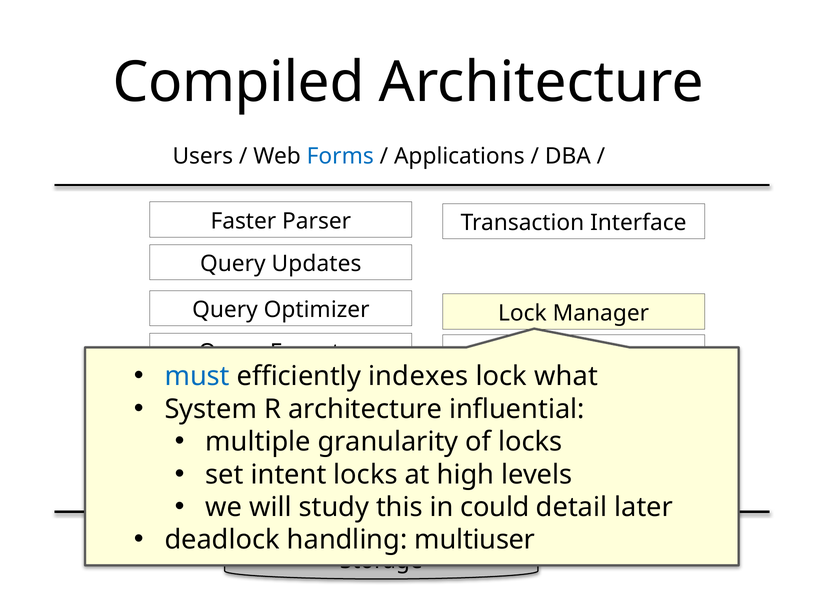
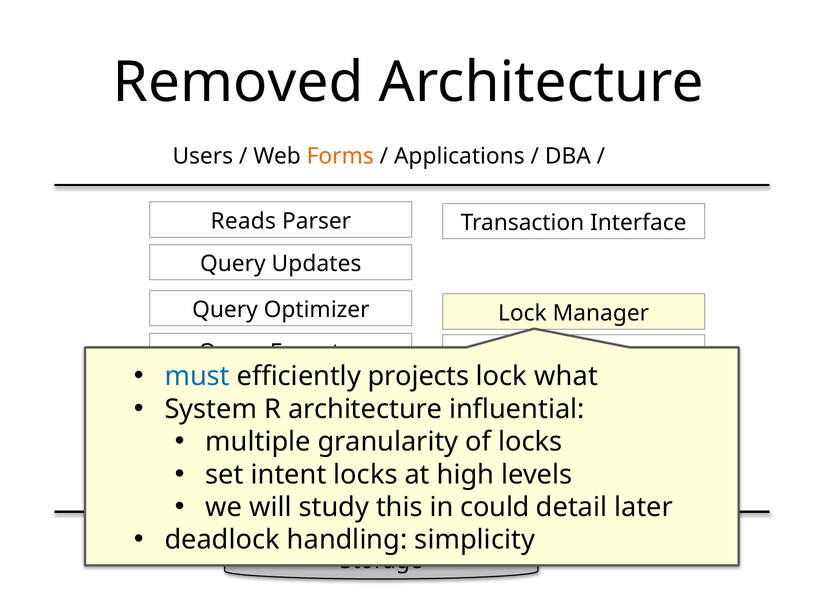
Compiled: Compiled -> Removed
Forms colour: blue -> orange
Faster: Faster -> Reads
indexes: indexes -> projects
multiuser: multiuser -> simplicity
